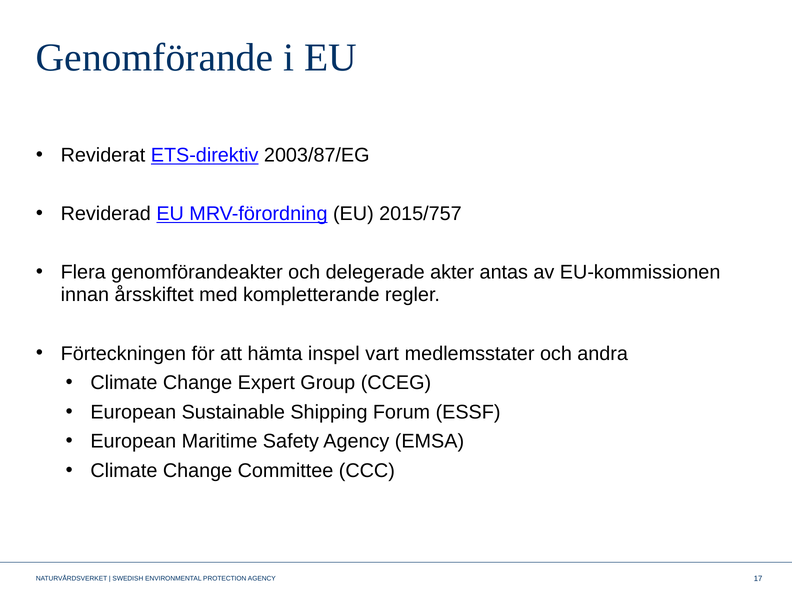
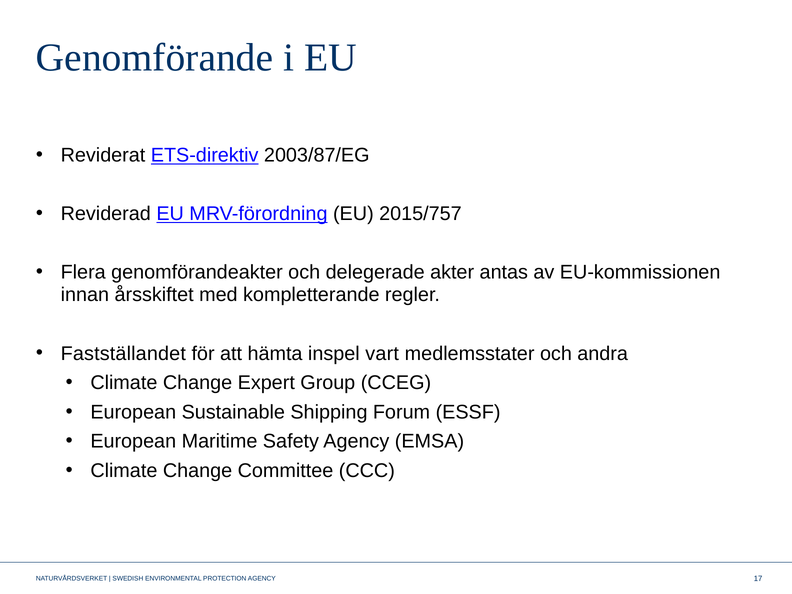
Förteckningen: Förteckningen -> Fastställandet
